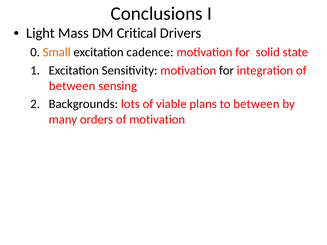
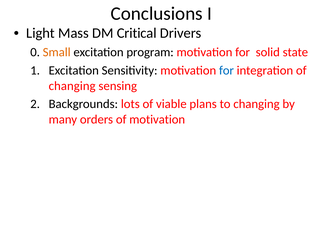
cadence: cadence -> program
for at (226, 70) colour: black -> blue
between at (72, 86): between -> changing
to between: between -> changing
